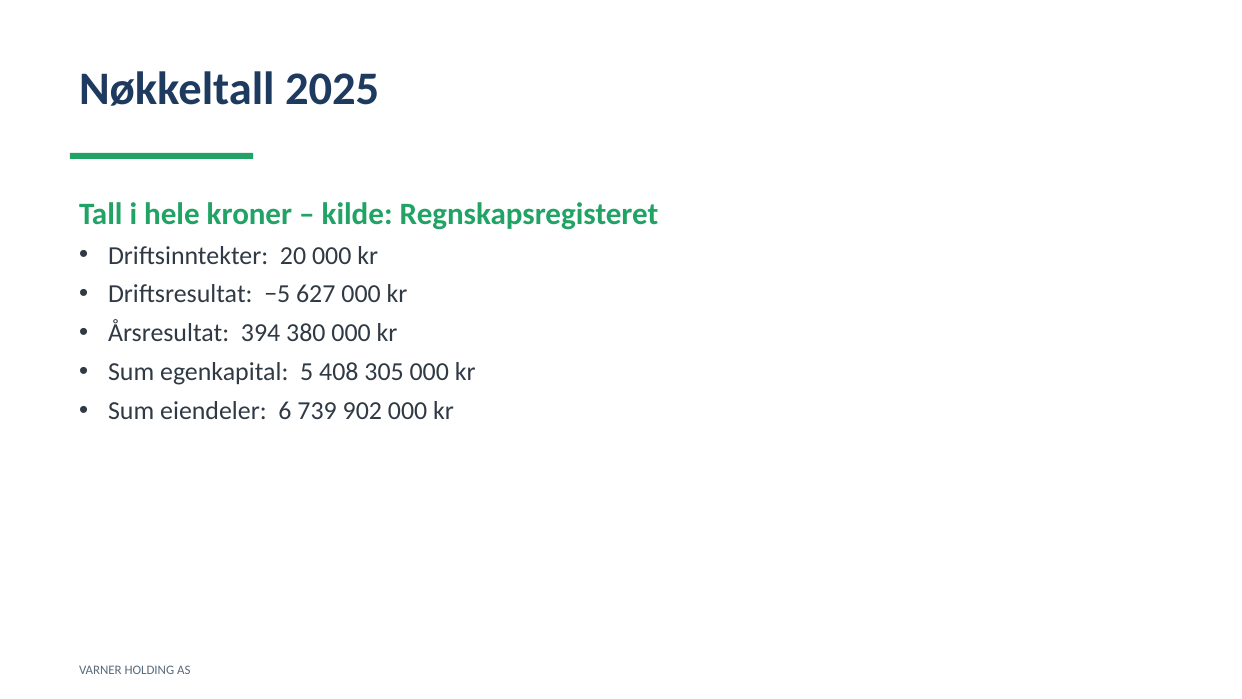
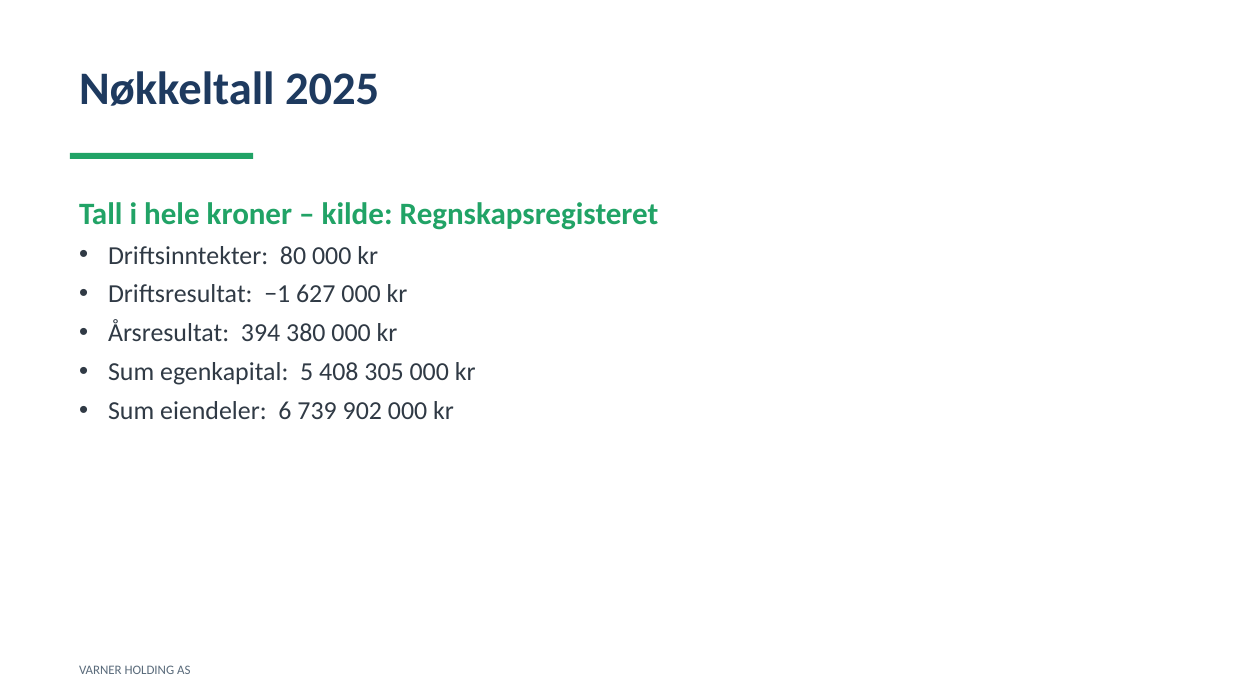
20: 20 -> 80
−5: −5 -> −1
